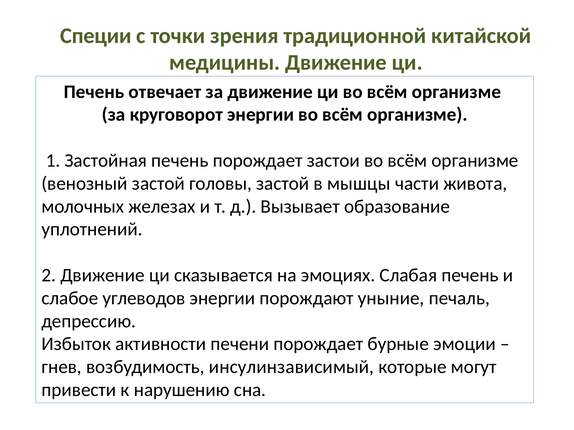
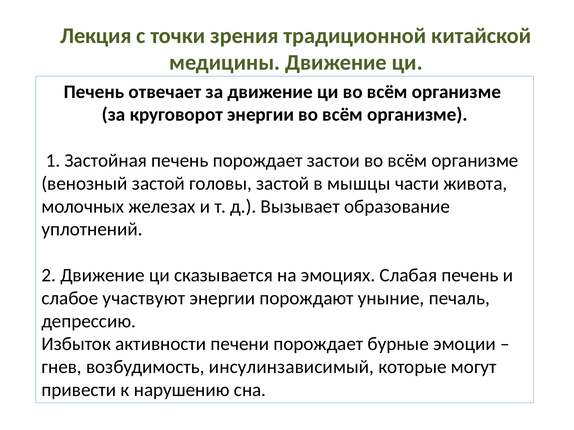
Специи: Специи -> Лекция
углеводов: углеводов -> участвуют
